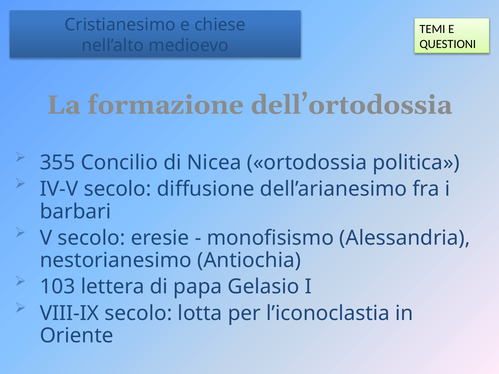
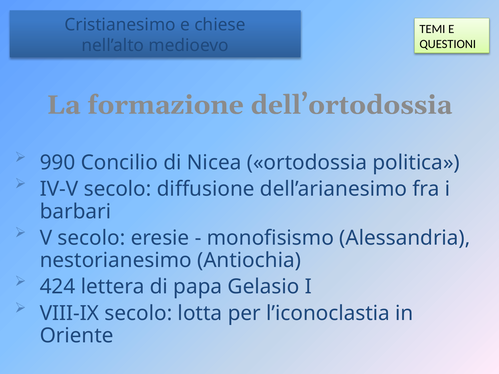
355: 355 -> 990
103: 103 -> 424
